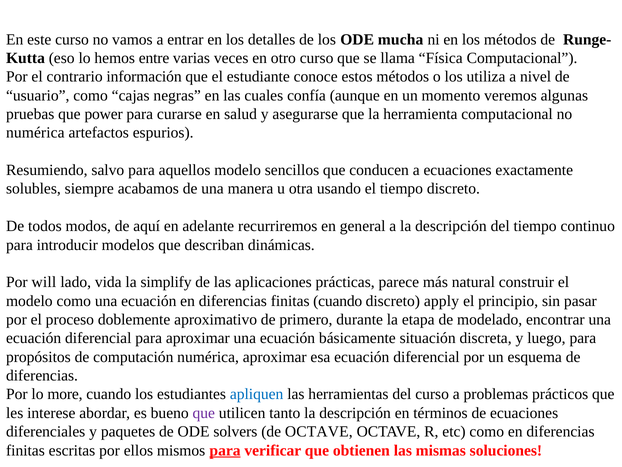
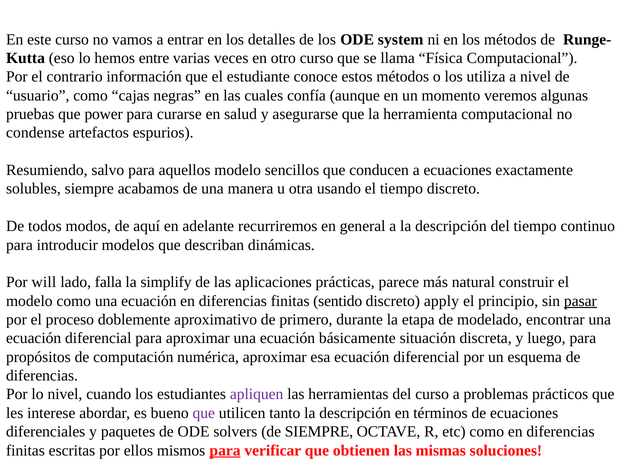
mucha: mucha -> system
numérica at (35, 133): numérica -> condense
vida: vida -> falla
finitas cuando: cuando -> sentido
pasar underline: none -> present
lo more: more -> nivel
apliquen colour: blue -> purple
de OCTAVE: OCTAVE -> SIEMPRE
